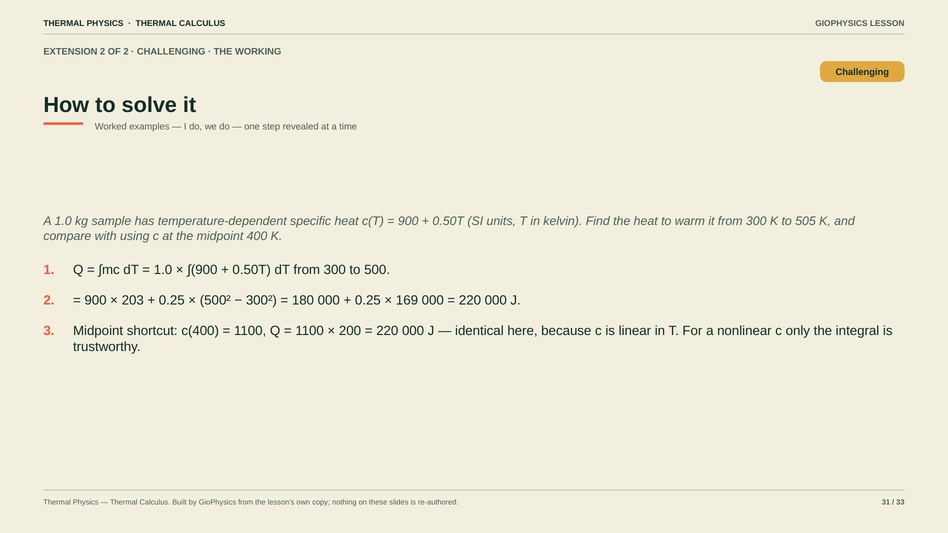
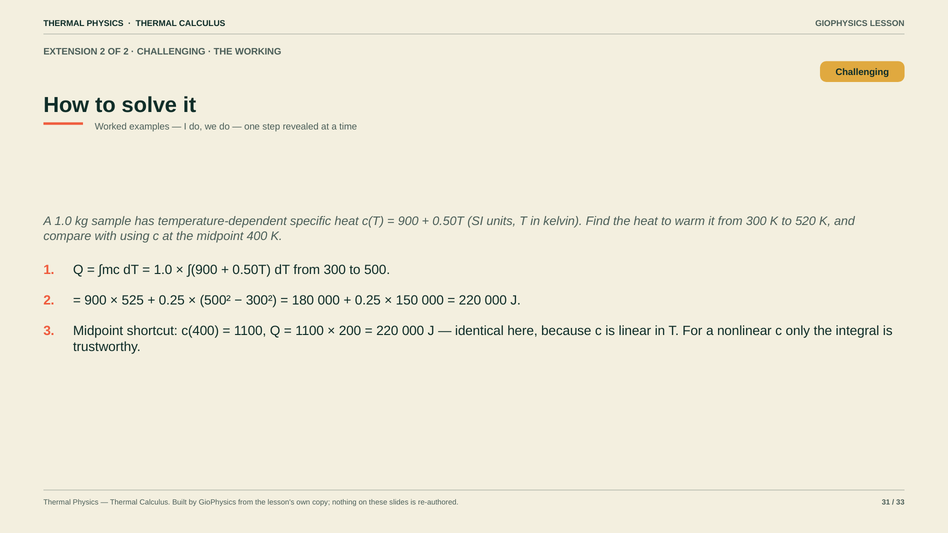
505: 505 -> 520
203: 203 -> 525
169: 169 -> 150
